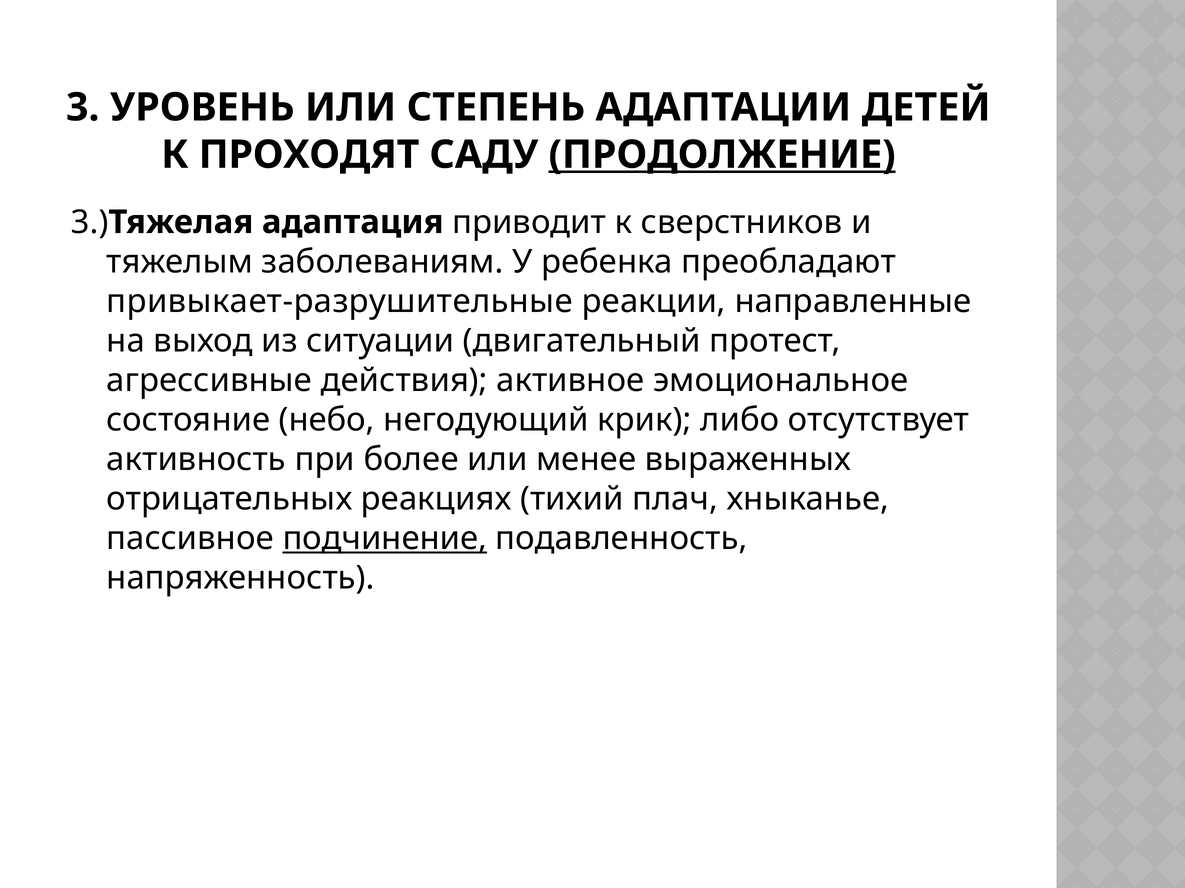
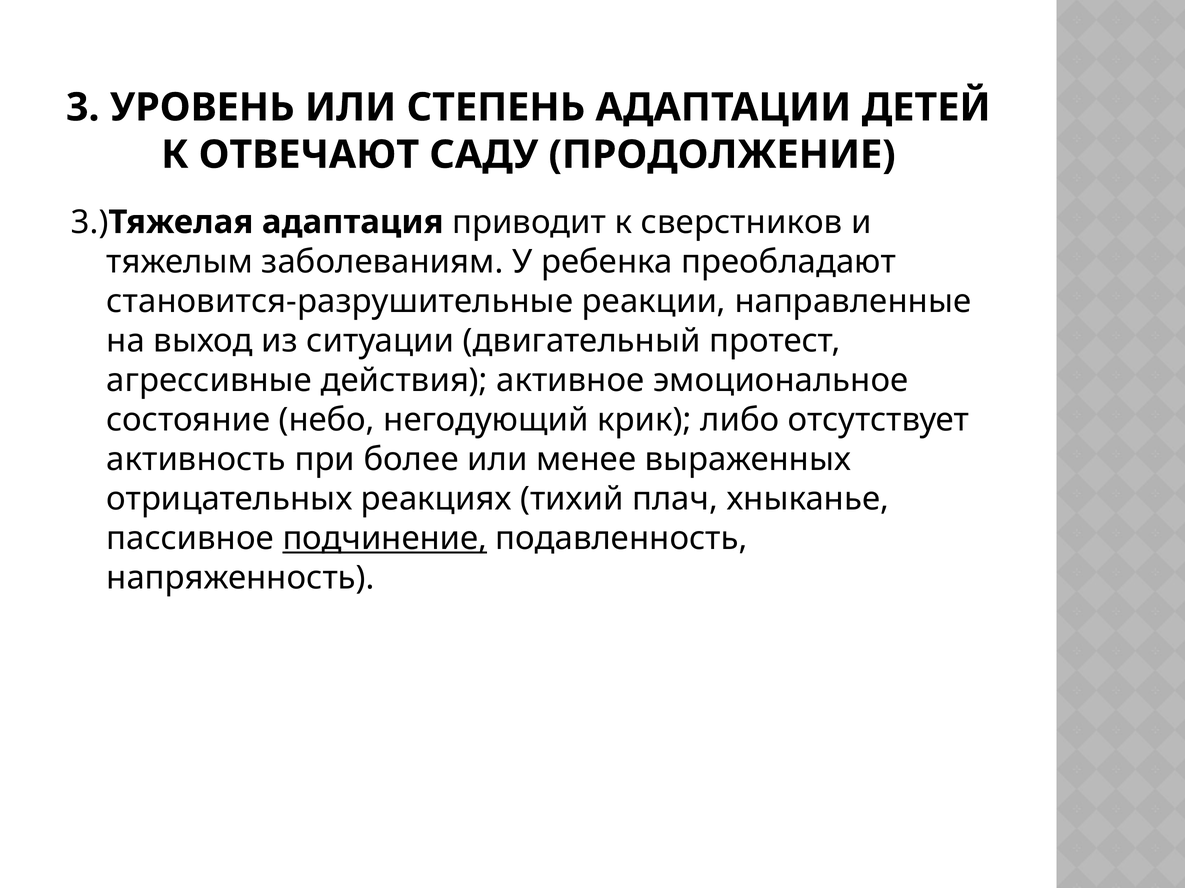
ПРОХОДЯТ: ПРОХОДЯТ -> ОТВЕЧАЮТ
ПРОДОЛЖЕНИЕ underline: present -> none
привыкает-разрушительные: привыкает-разрушительные -> становится-разрушительные
